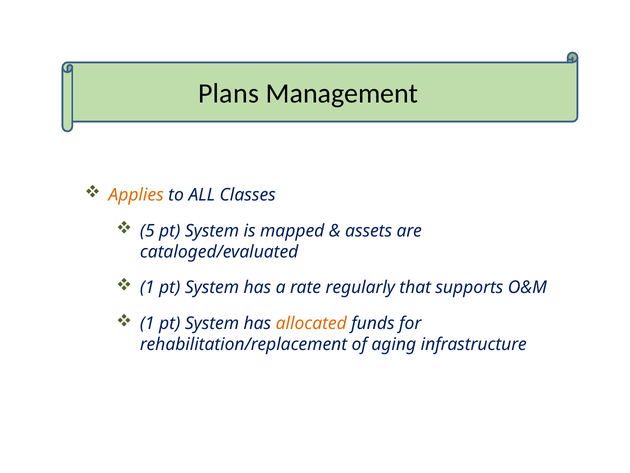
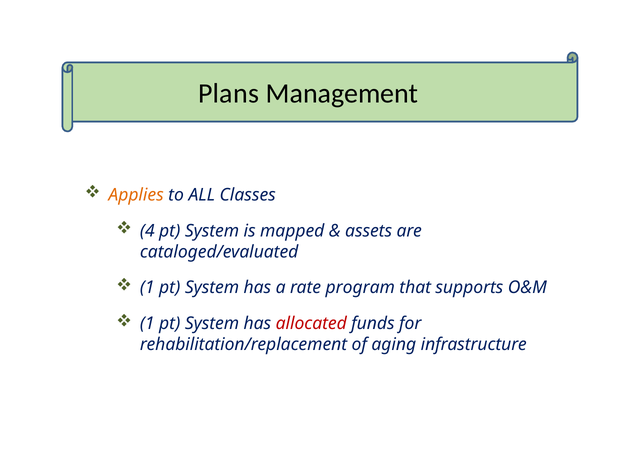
5: 5 -> 4
regularly: regularly -> program
allocated colour: orange -> red
